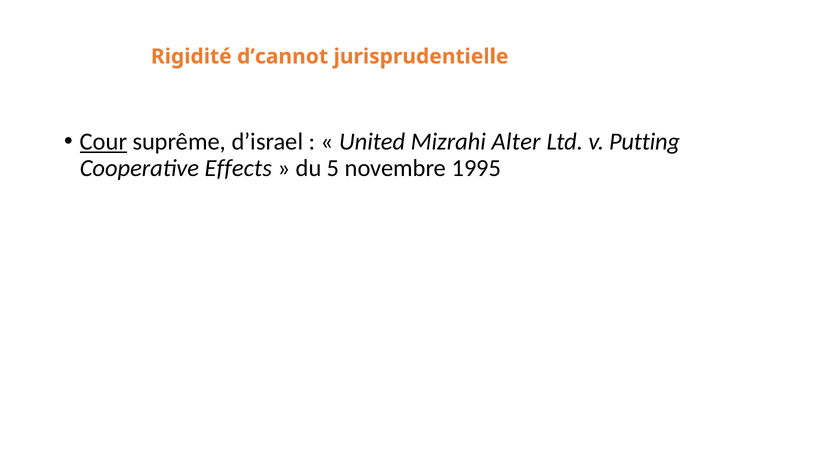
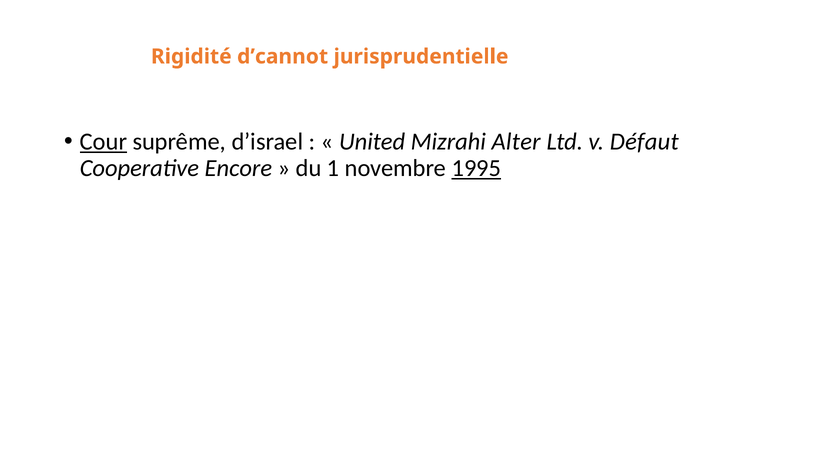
Putting: Putting -> Défaut
Effects: Effects -> Encore
5: 5 -> 1
1995 underline: none -> present
